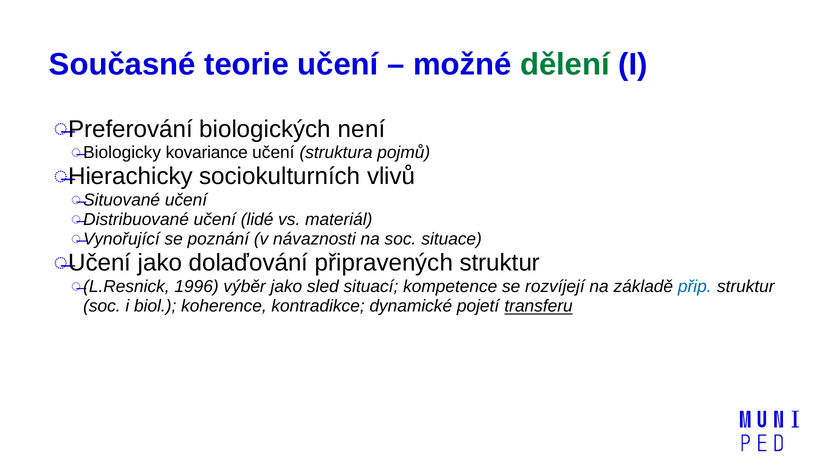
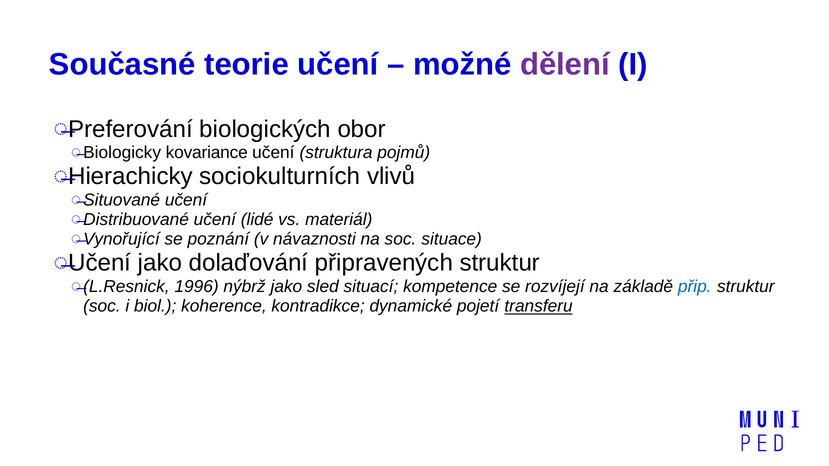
dělení colour: green -> purple
není: není -> obor
výběr: výběr -> nýbrž
